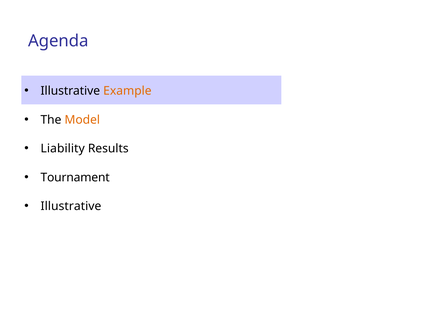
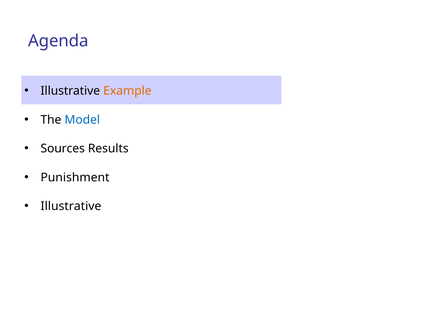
Model colour: orange -> blue
Liability: Liability -> Sources
Tournament: Tournament -> Punishment
